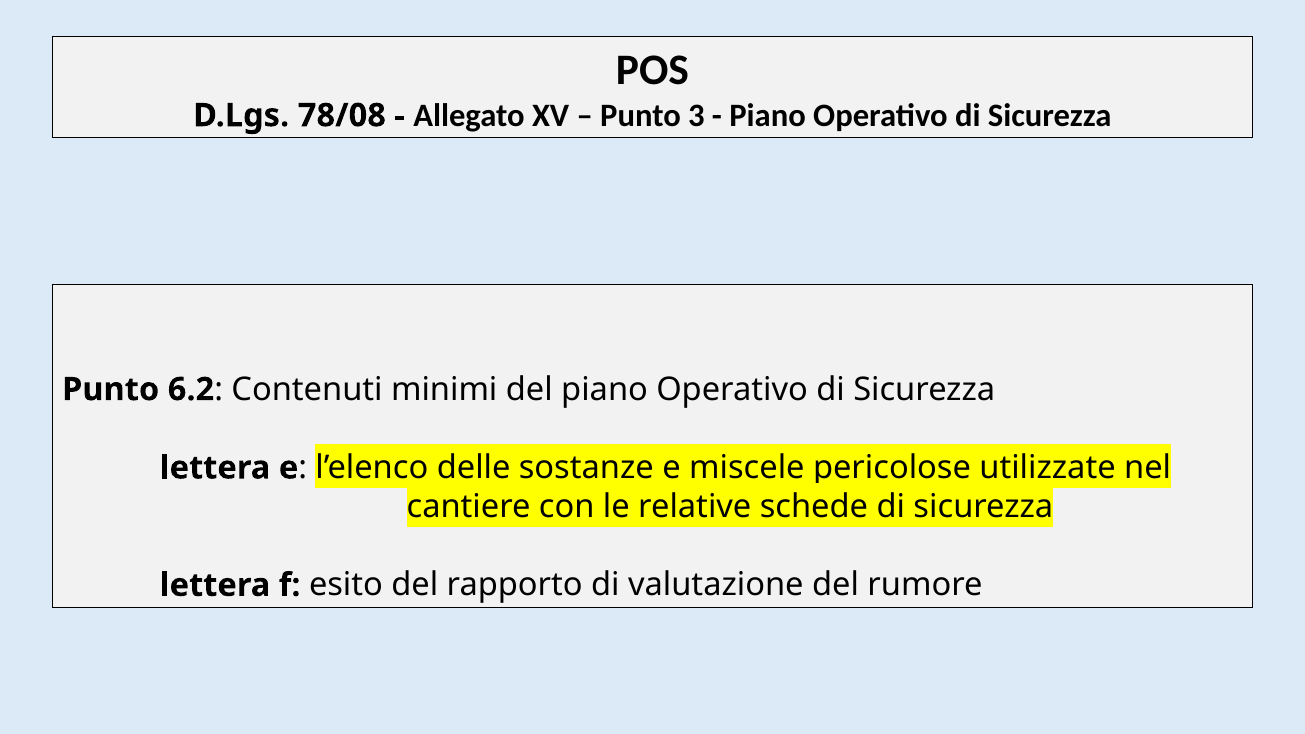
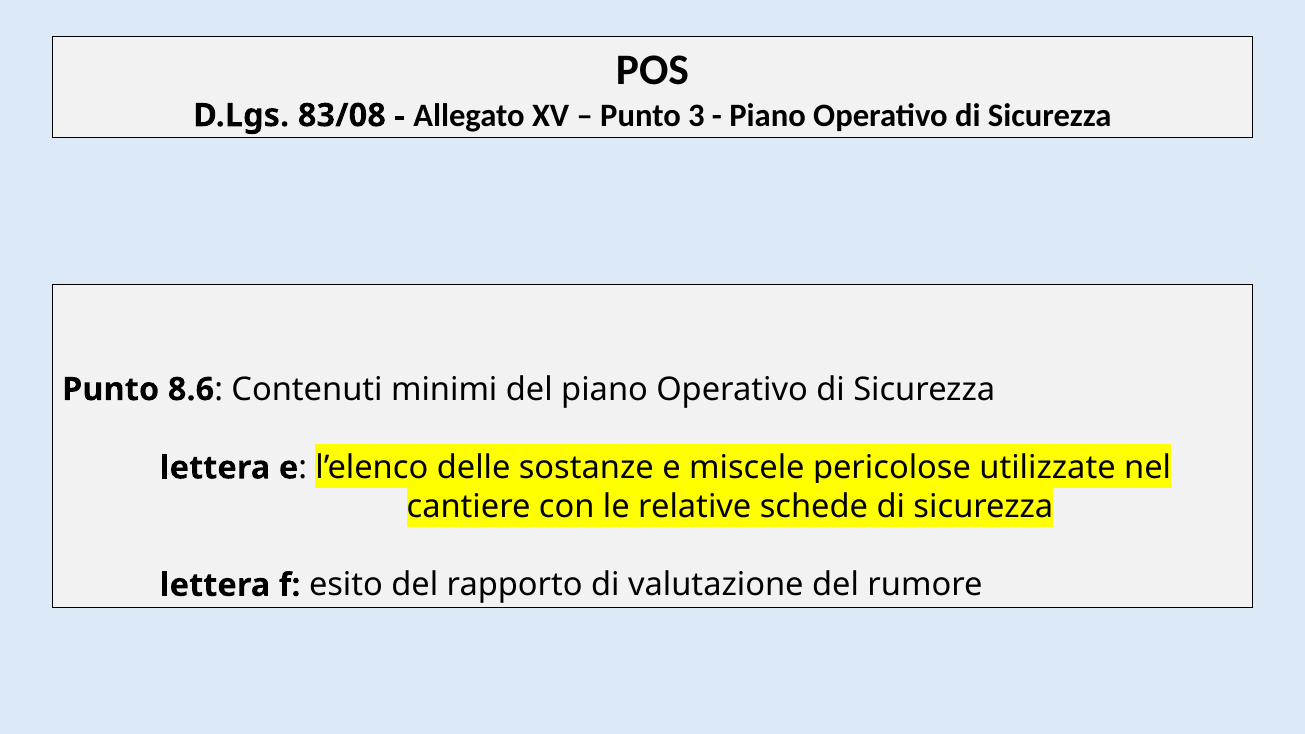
78/08: 78/08 -> 83/08
6.2: 6.2 -> 8.6
